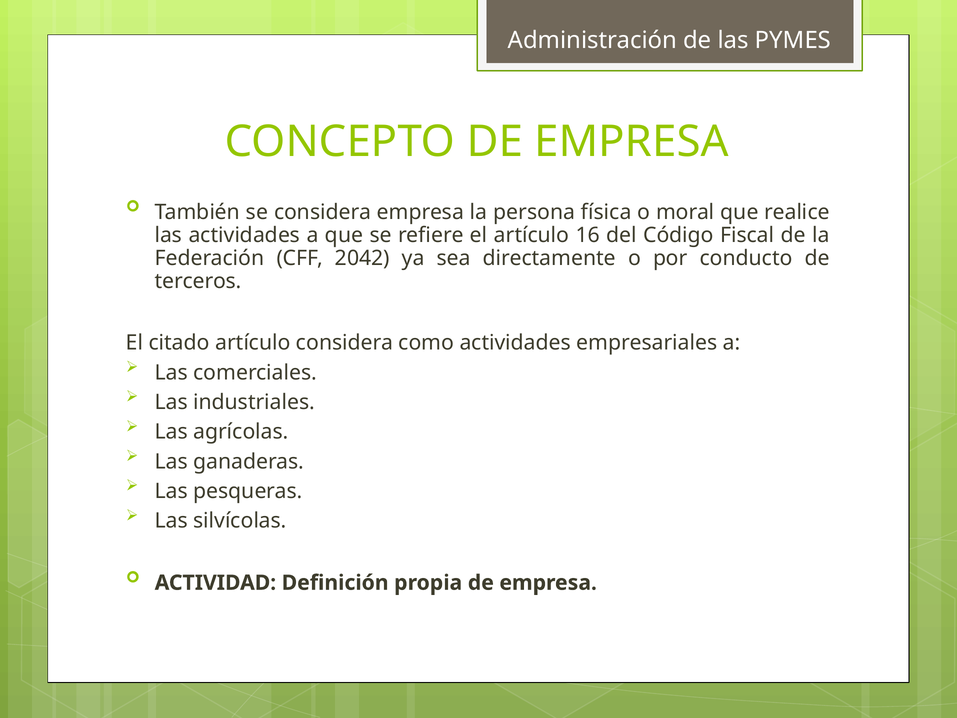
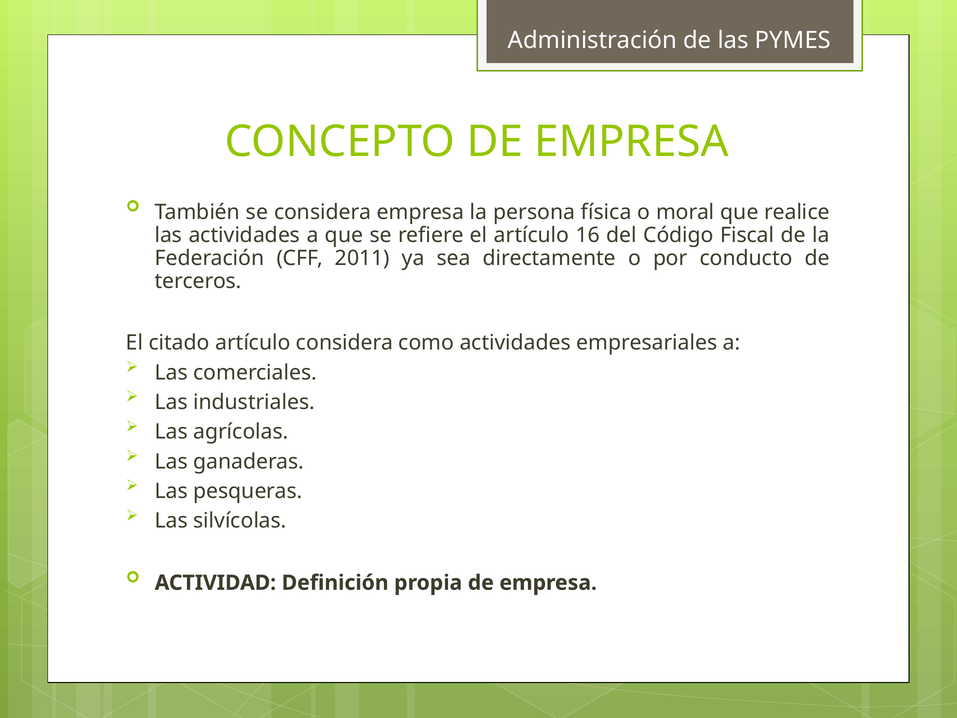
2042: 2042 -> 2011
